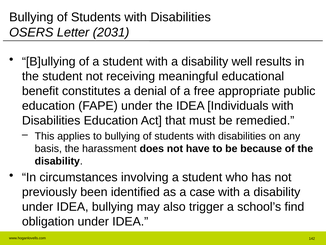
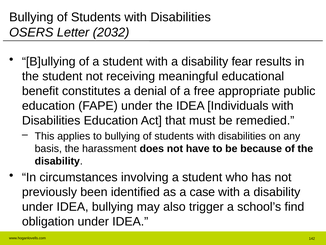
2031: 2031 -> 2032
well: well -> fear
